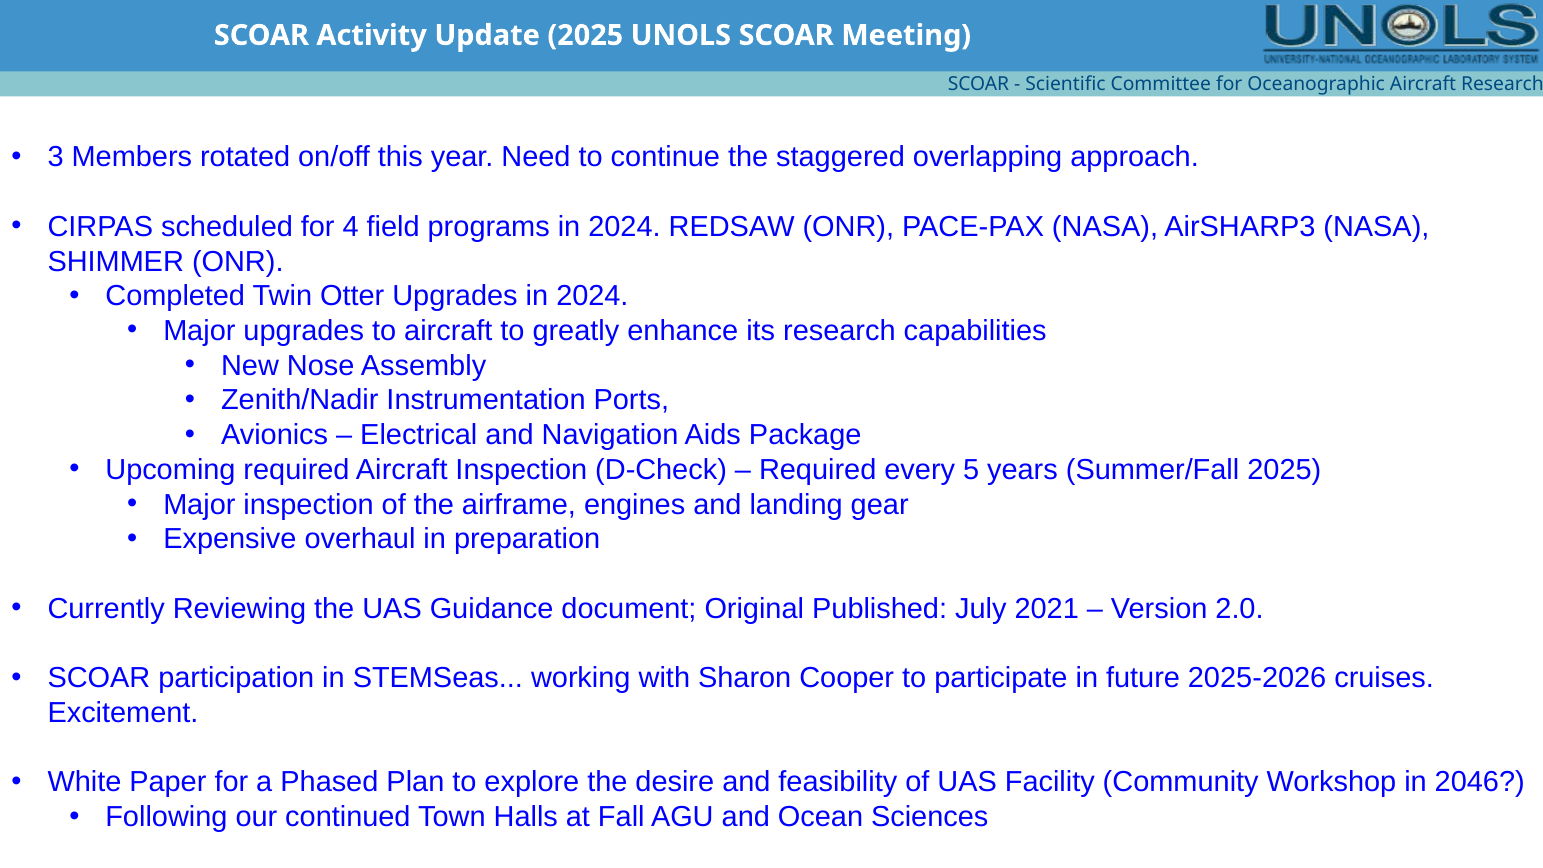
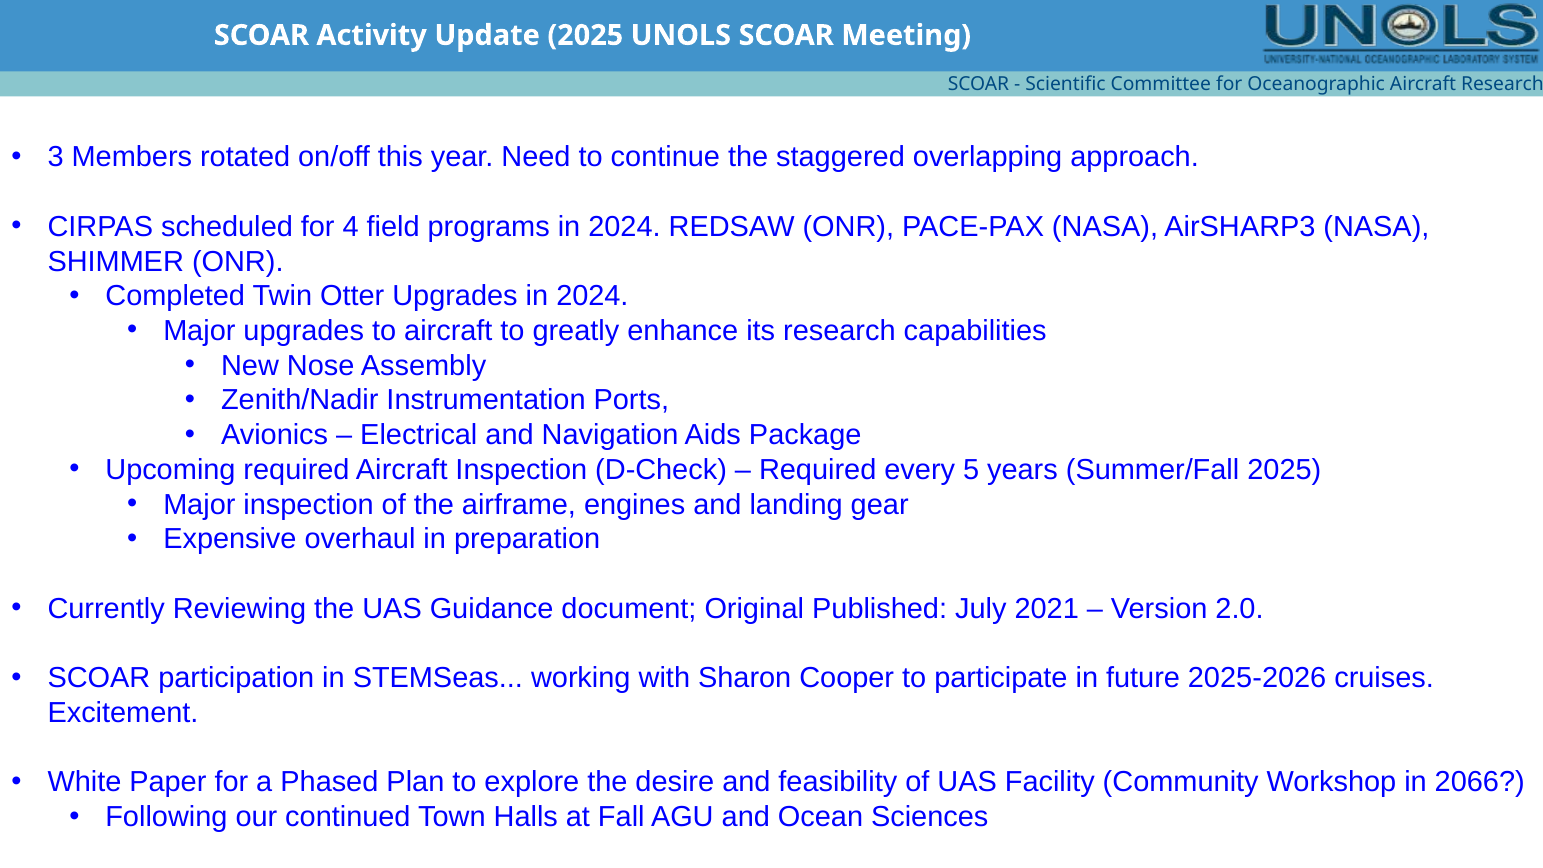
2046: 2046 -> 2066
